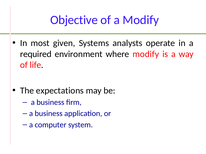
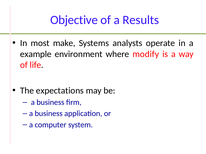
a Modify: Modify -> Results
given: given -> make
required: required -> example
